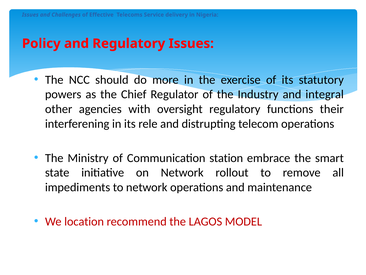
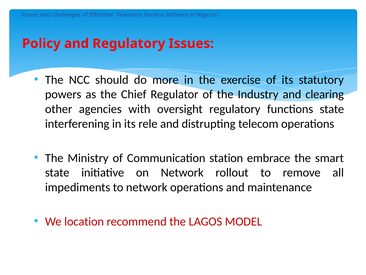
integral: integral -> clearing
functions their: their -> state
